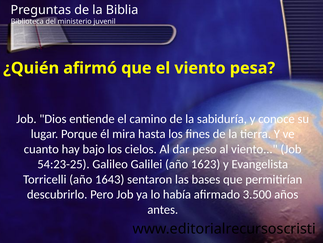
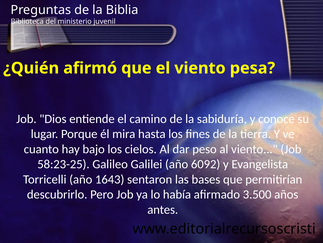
54:23-25: 54:23-25 -> 58:23-25
1623: 1623 -> 6092
